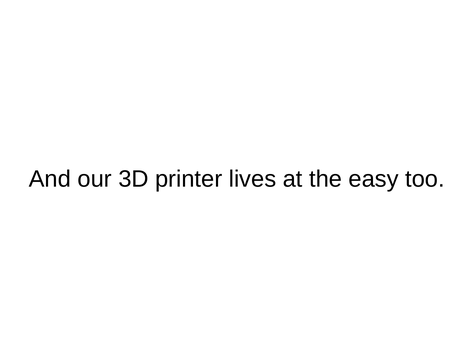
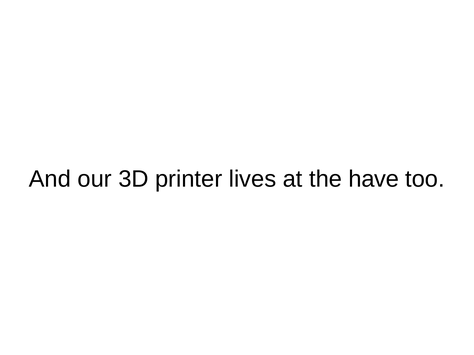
easy: easy -> have
